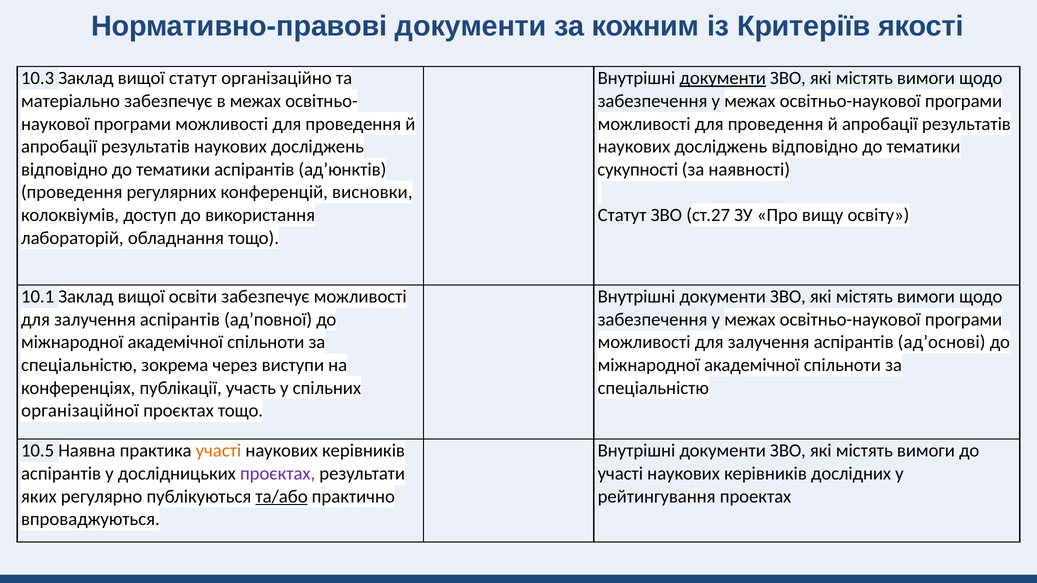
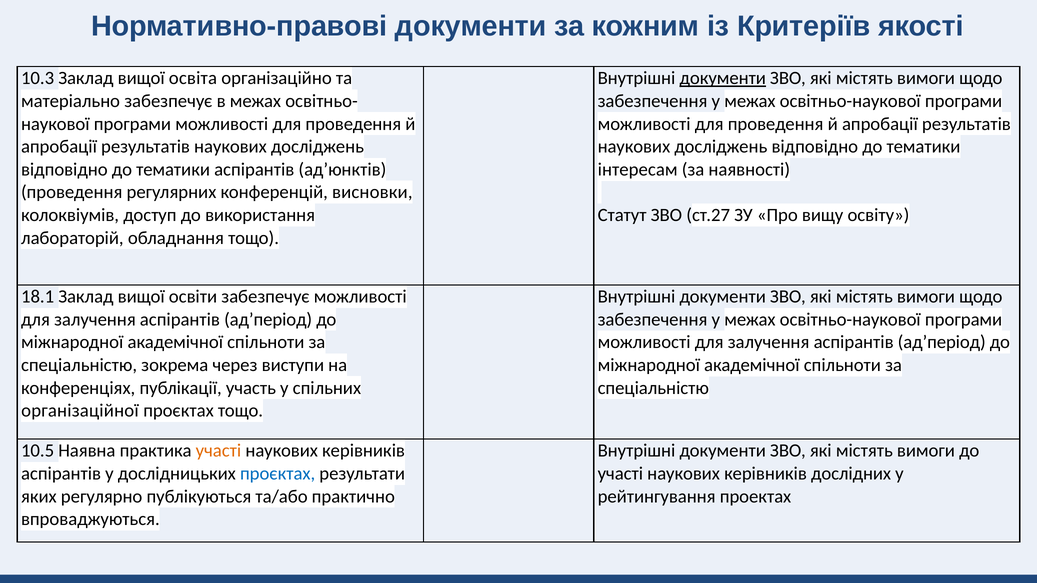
вищої статут: статут -> освіта
сукупності: сукупності -> інтересам
10.1: 10.1 -> 18.1
ад’повної at (268, 320): ад’повної -> ад’період
ад’основі at (942, 342): ад’основі -> ад’період
проєктах at (278, 474) colour: purple -> blue
та/або underline: present -> none
